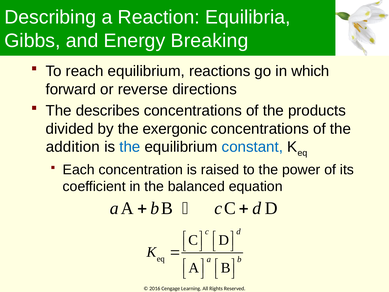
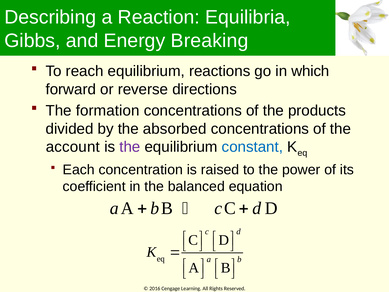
describes: describes -> formation
exergonic: exergonic -> absorbed
addition: addition -> account
the at (130, 147) colour: blue -> purple
